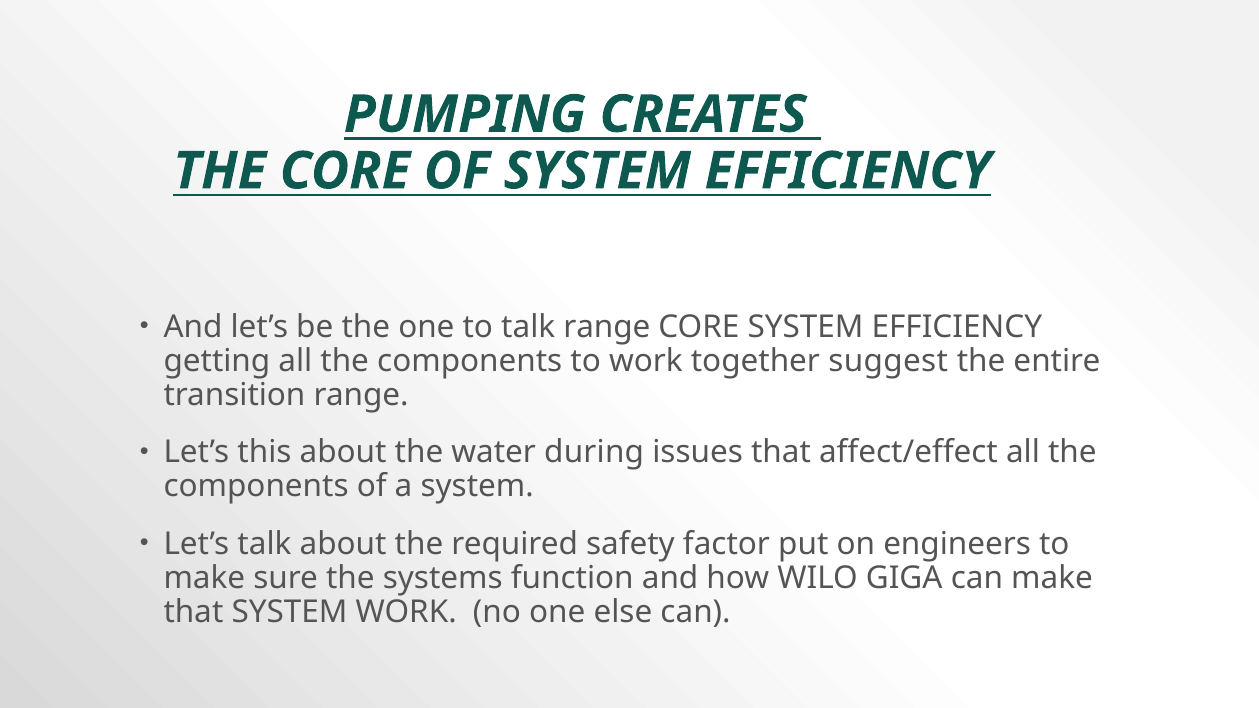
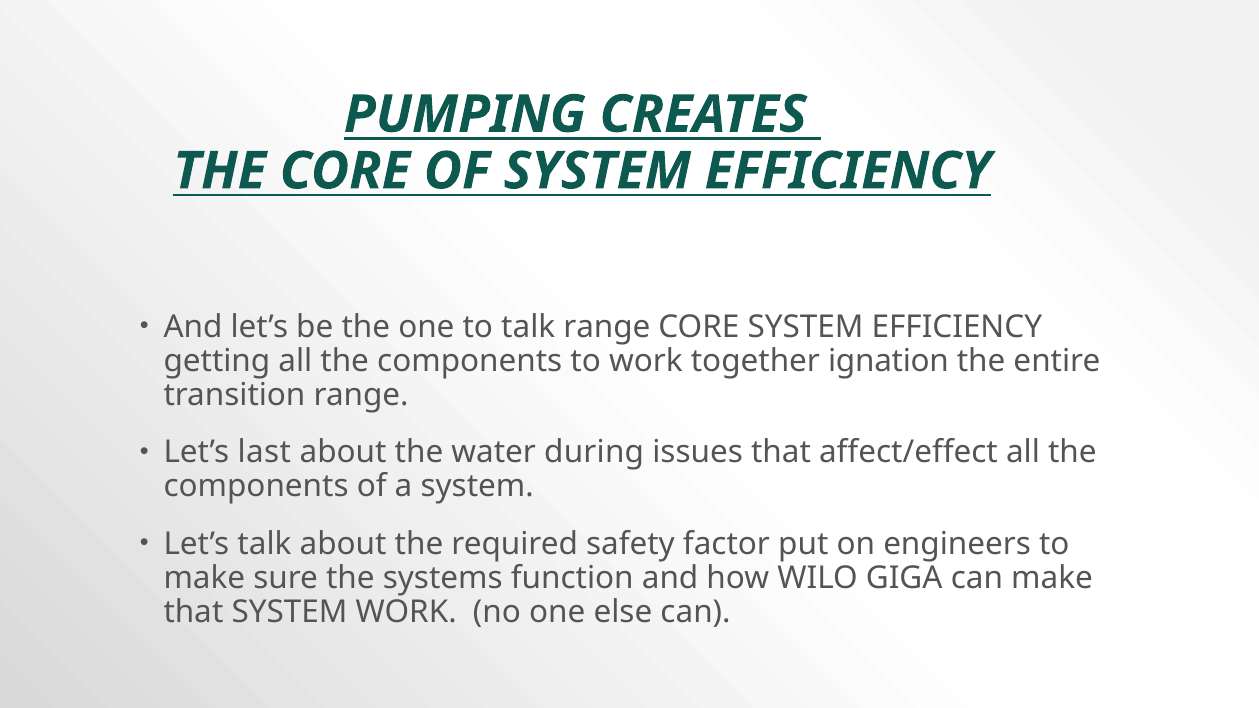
suggest: suggest -> ignation
this: this -> last
